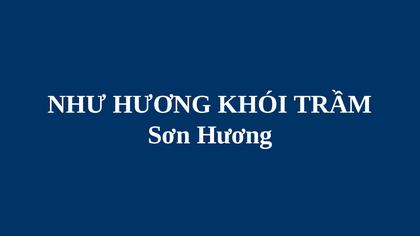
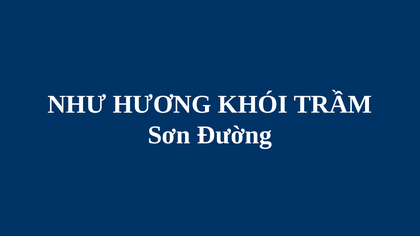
Sơn Hương: Hương -> Đường
